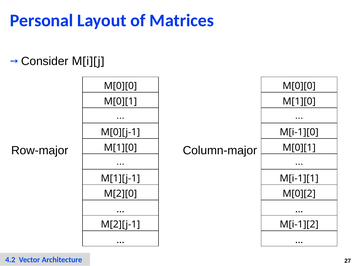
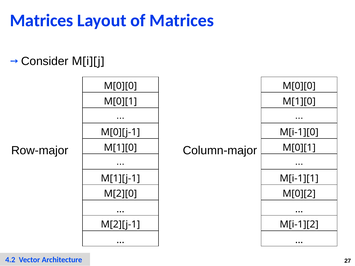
Personal at (42, 21): Personal -> Matrices
